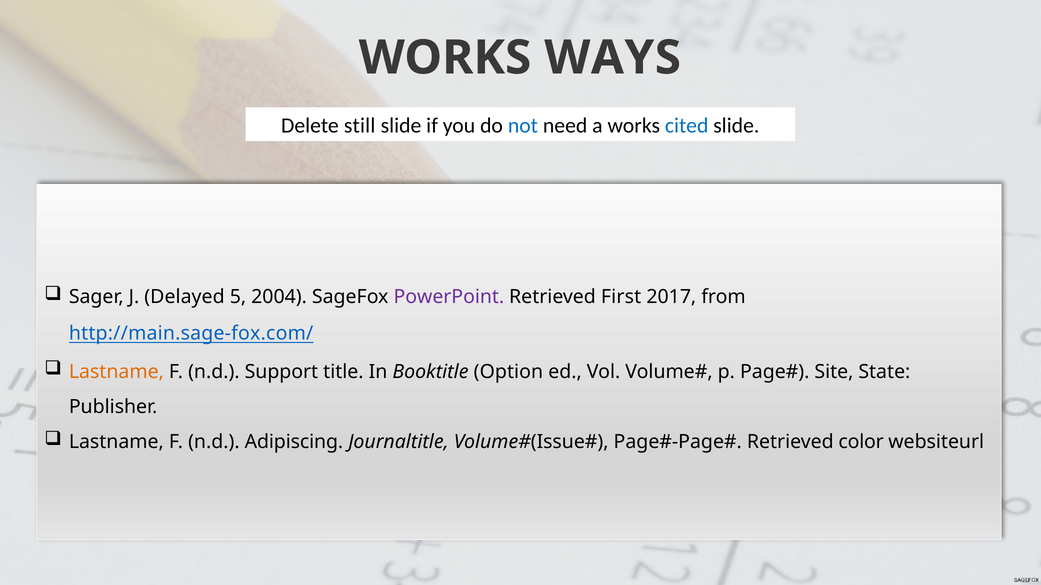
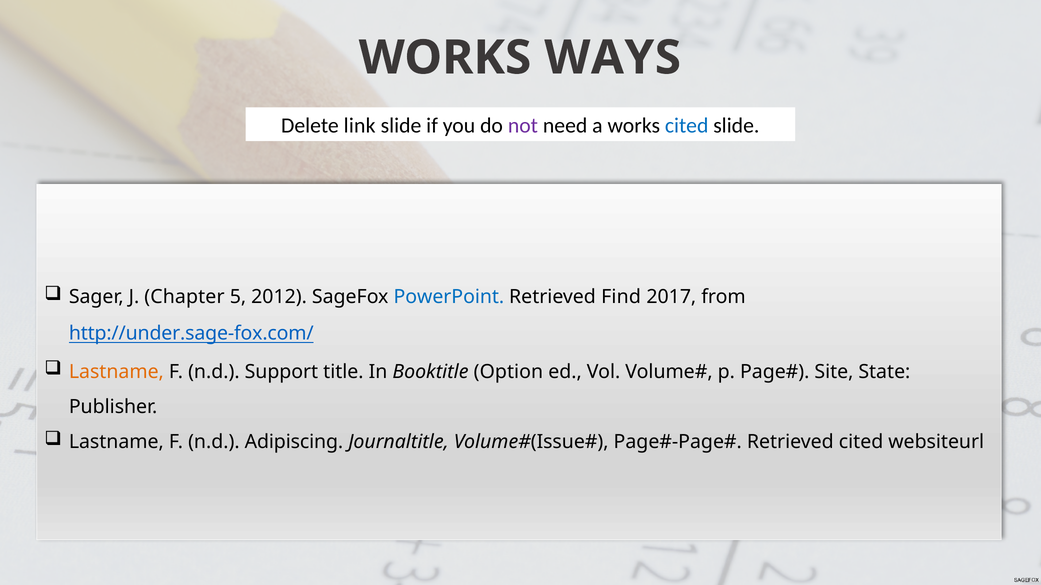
still: still -> link
not colour: blue -> purple
Delayed: Delayed -> Chapter
2004: 2004 -> 2012
PowerPoint colour: purple -> blue
First: First -> Find
http://main.sage-fox.com/: http://main.sage-fox.com/ -> http://under.sage-fox.com/
Retrieved color: color -> cited
